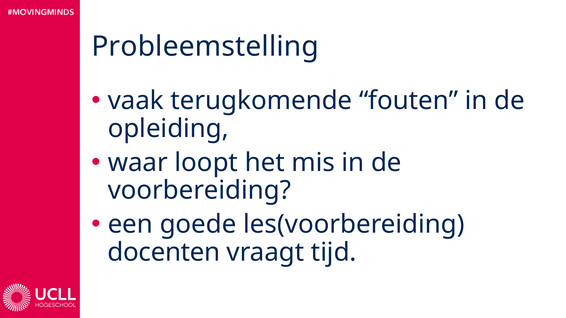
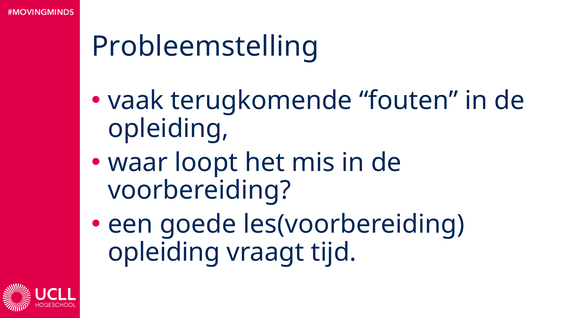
docenten at (164, 253): docenten -> opleiding
